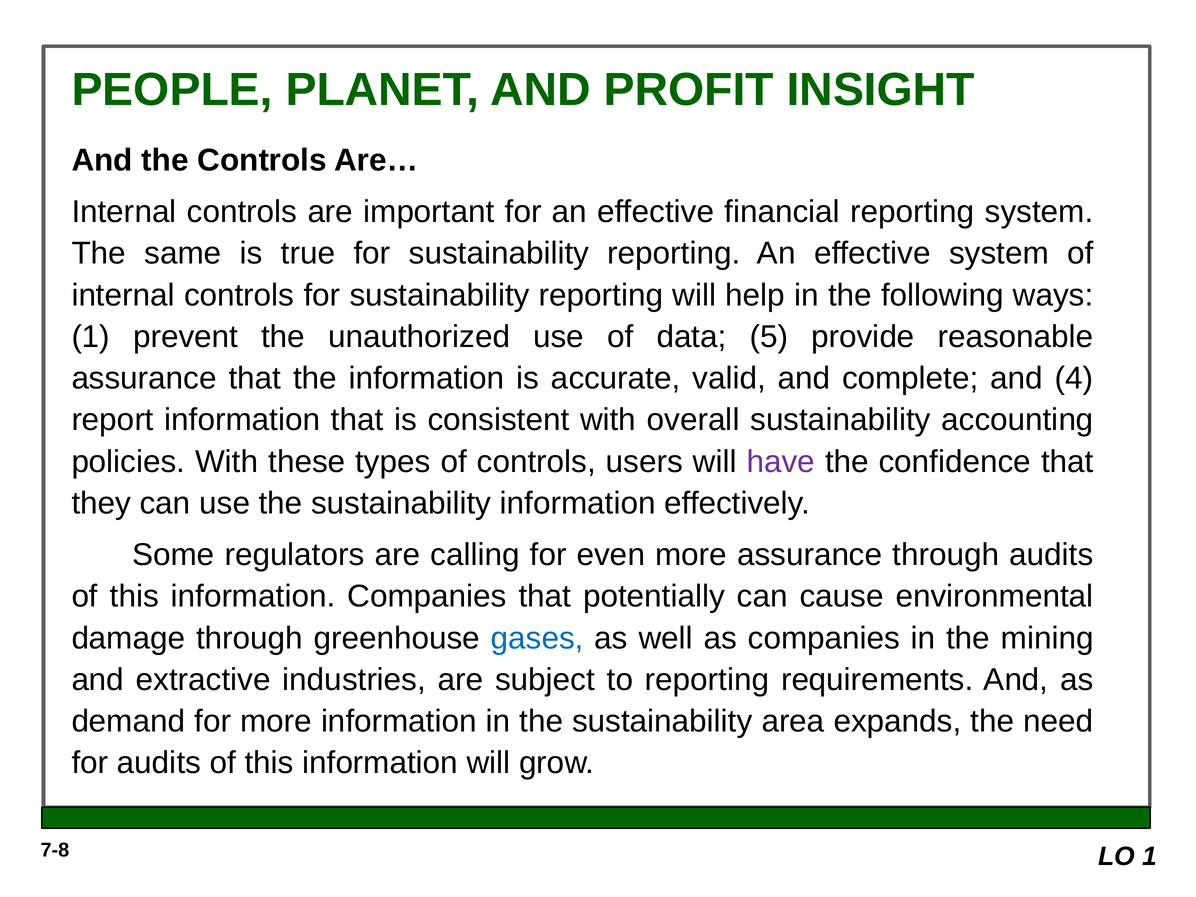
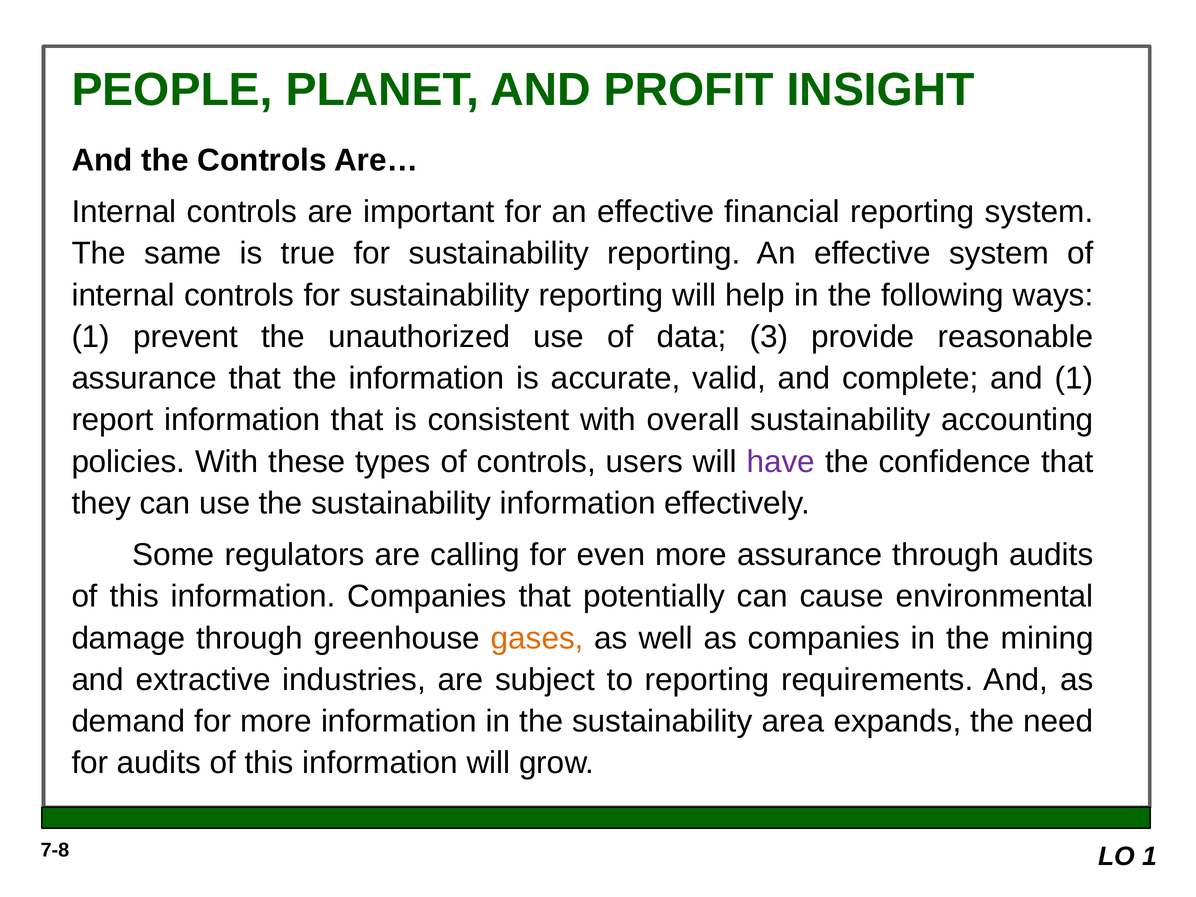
5: 5 -> 3
and 4: 4 -> 1
gases colour: blue -> orange
